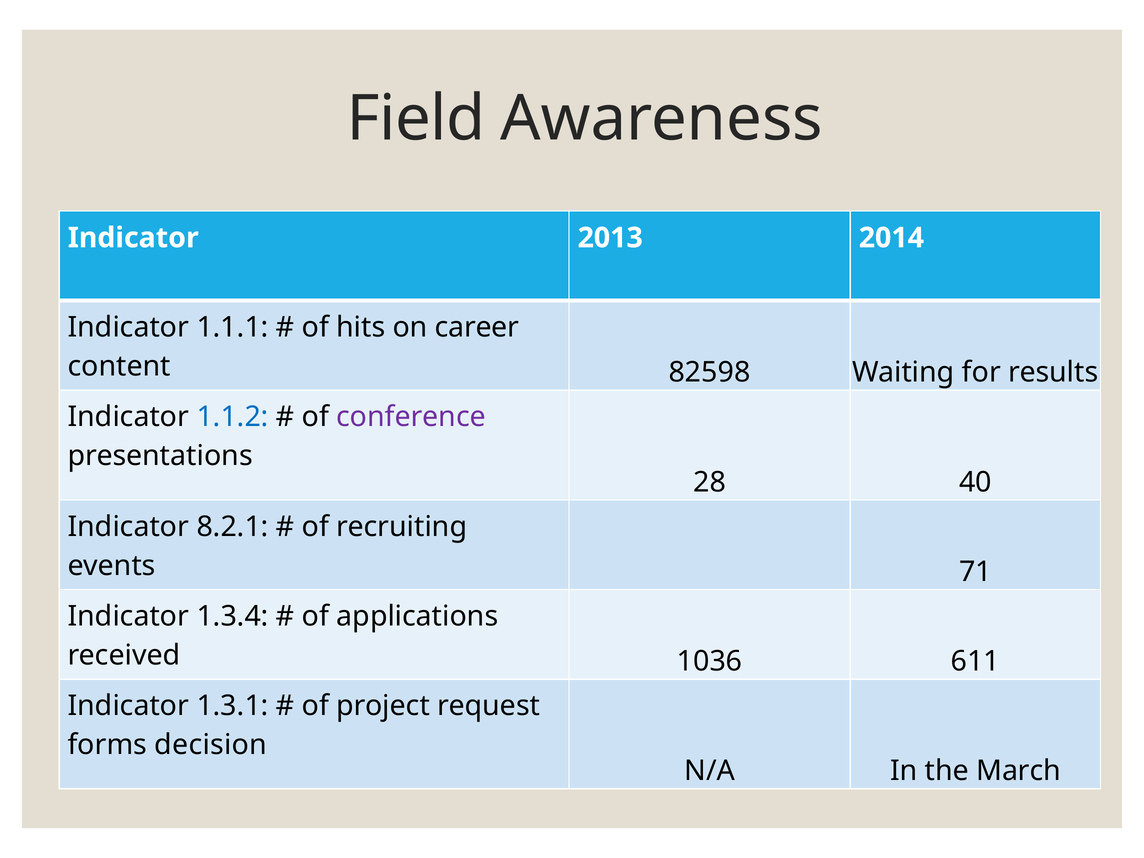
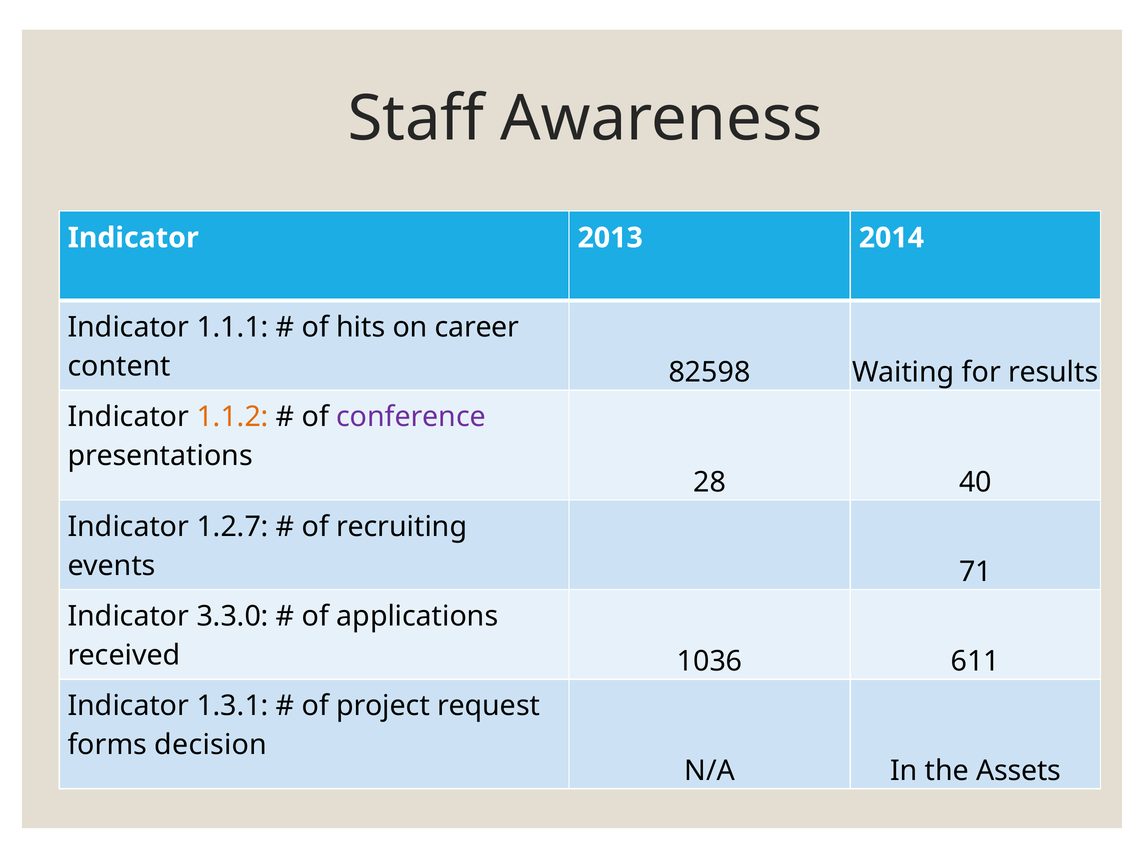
Field: Field -> Staff
1.1.2 colour: blue -> orange
8.2.1: 8.2.1 -> 1.2.7
1.3.4: 1.3.4 -> 3.3.0
March: March -> Assets
